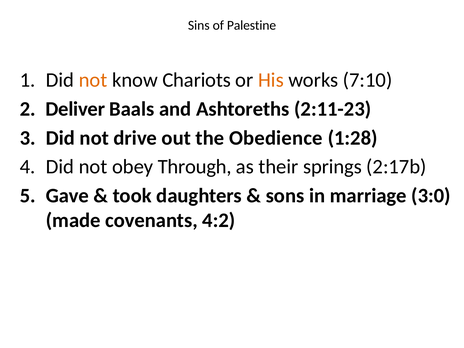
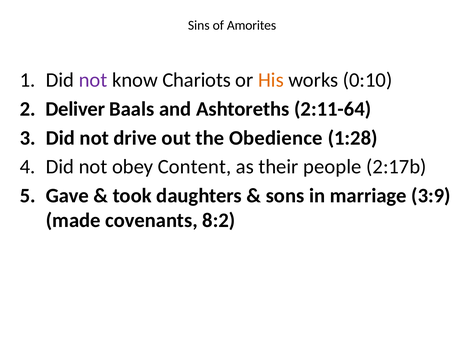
Palestine: Palestine -> Amorites
not at (93, 80) colour: orange -> purple
7:10: 7:10 -> 0:10
2:11-23: 2:11-23 -> 2:11-64
Through: Through -> Content
springs: springs -> people
3:0: 3:0 -> 3:9
4:2: 4:2 -> 8:2
